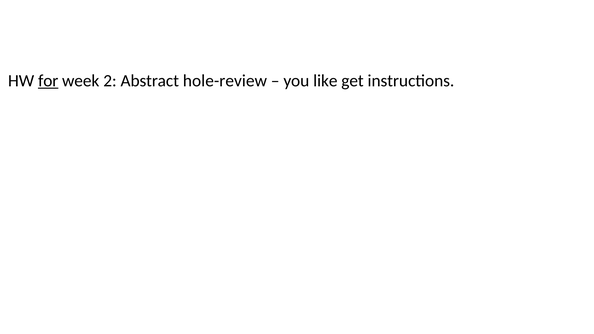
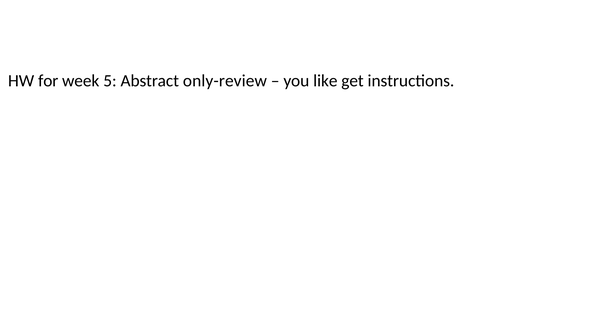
for underline: present -> none
2: 2 -> 5
hole-review: hole-review -> only-review
